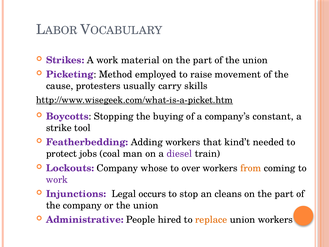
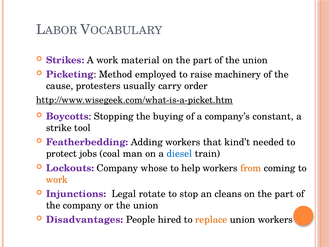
movement: movement -> machinery
skills: skills -> order
diesel colour: purple -> blue
over: over -> help
work at (57, 179) colour: purple -> orange
occurs: occurs -> rotate
Administrative: Administrative -> Disadvantages
